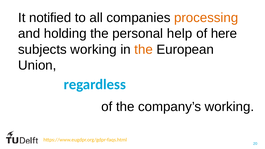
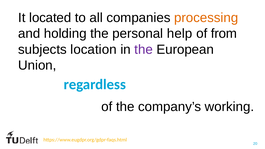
notified: notified -> located
here: here -> from
subjects working: working -> location
the at (144, 50) colour: orange -> purple
